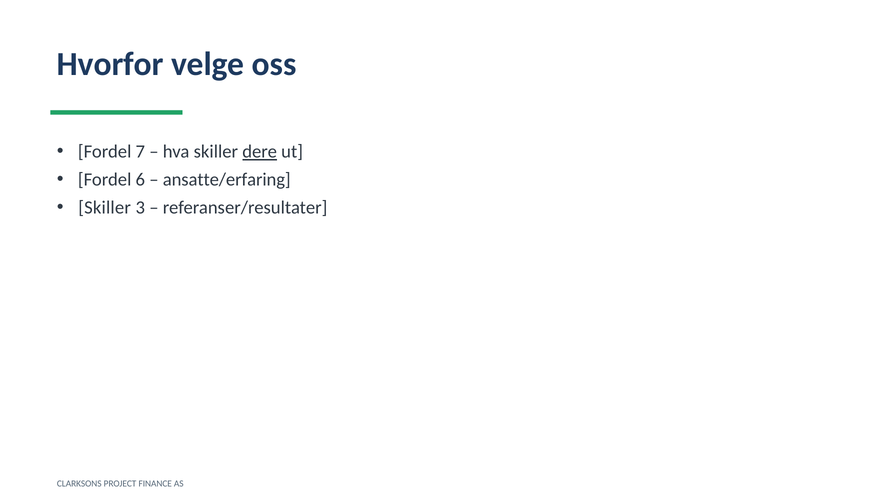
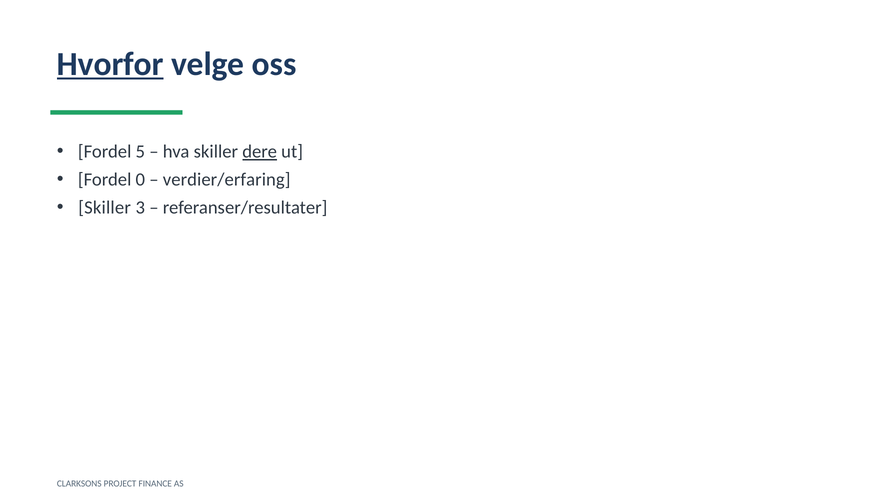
Hvorfor underline: none -> present
7: 7 -> 5
6: 6 -> 0
ansatte/erfaring: ansatte/erfaring -> verdier/erfaring
